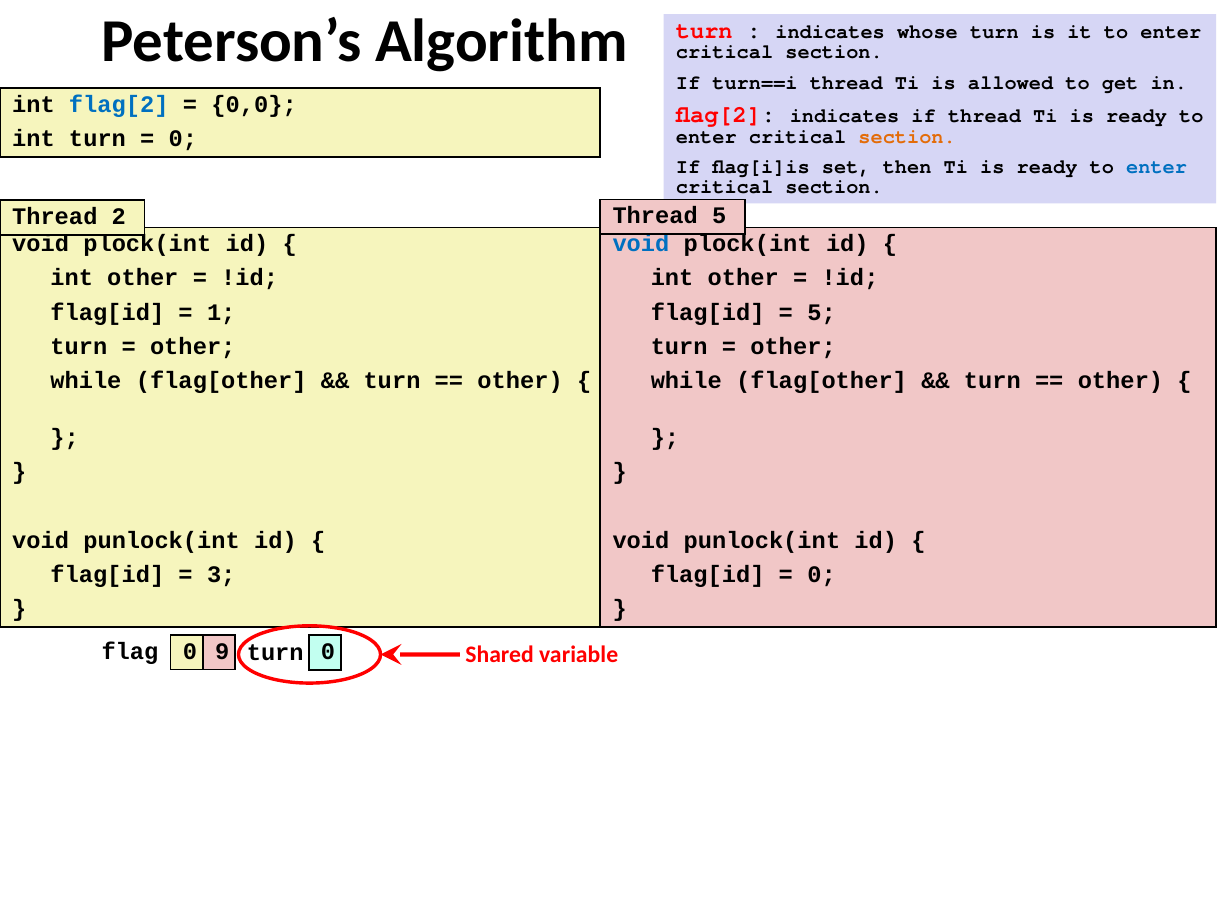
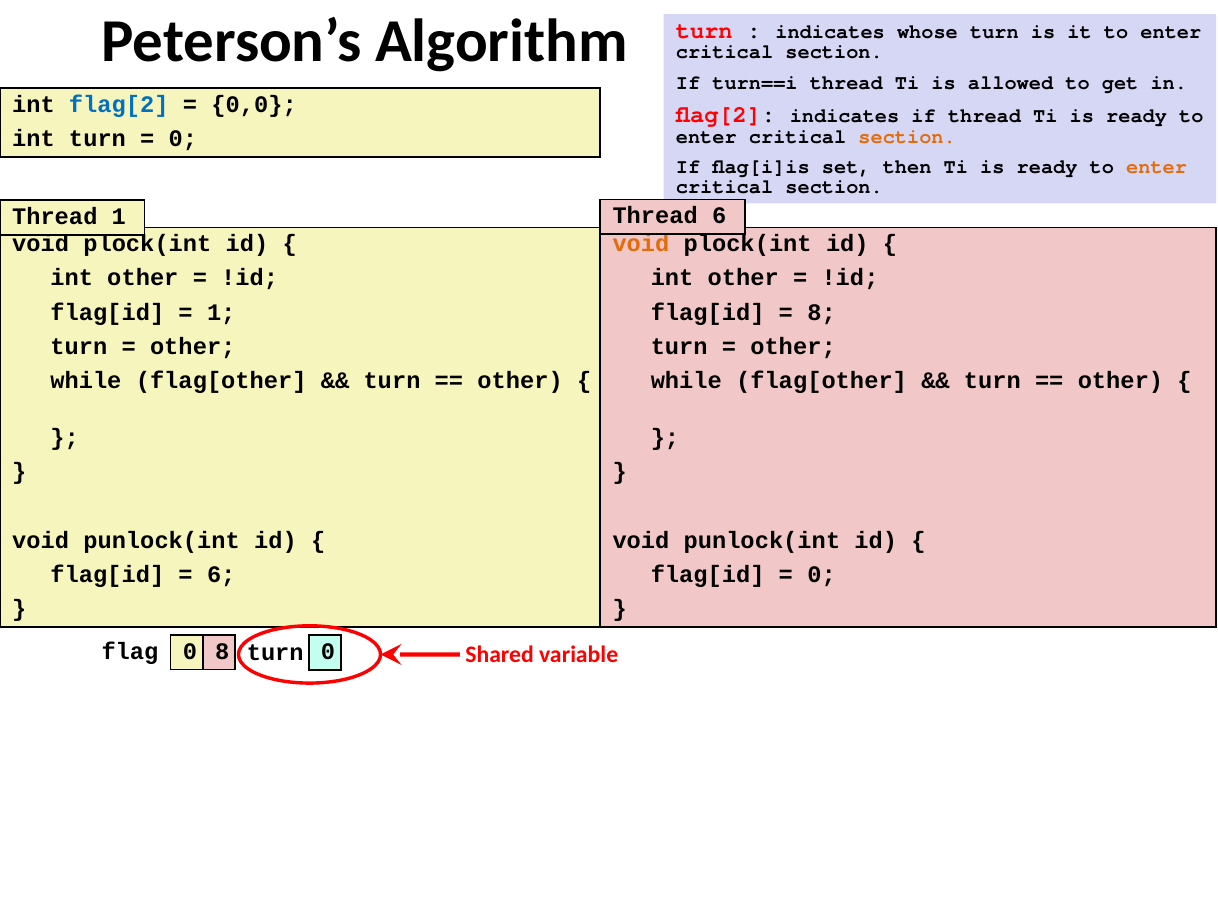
enter at (1157, 167) colour: blue -> orange
Thread 2: 2 -> 1
Thread 5: 5 -> 6
void at (641, 244) colour: blue -> orange
5 at (822, 313): 5 -> 8
3 at (221, 575): 3 -> 6
0 9: 9 -> 8
